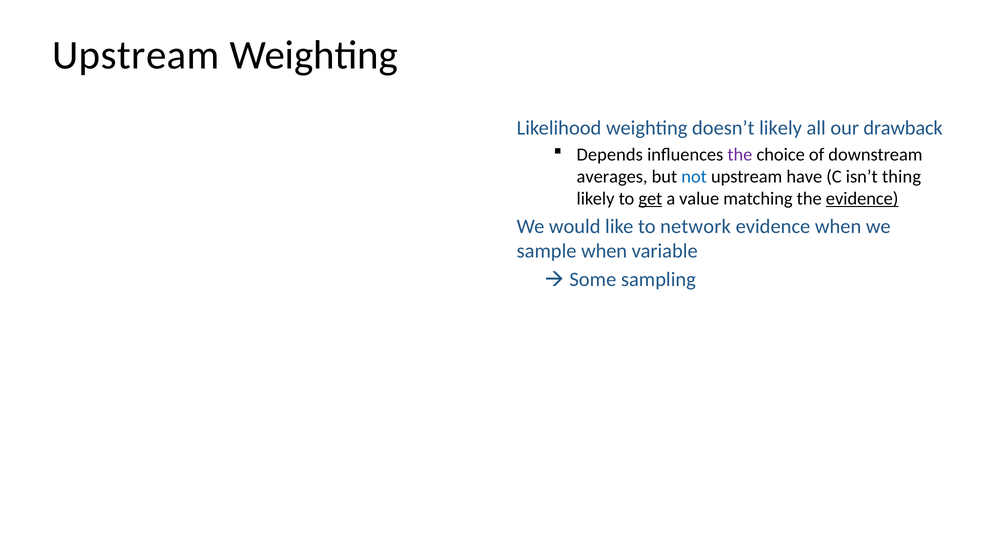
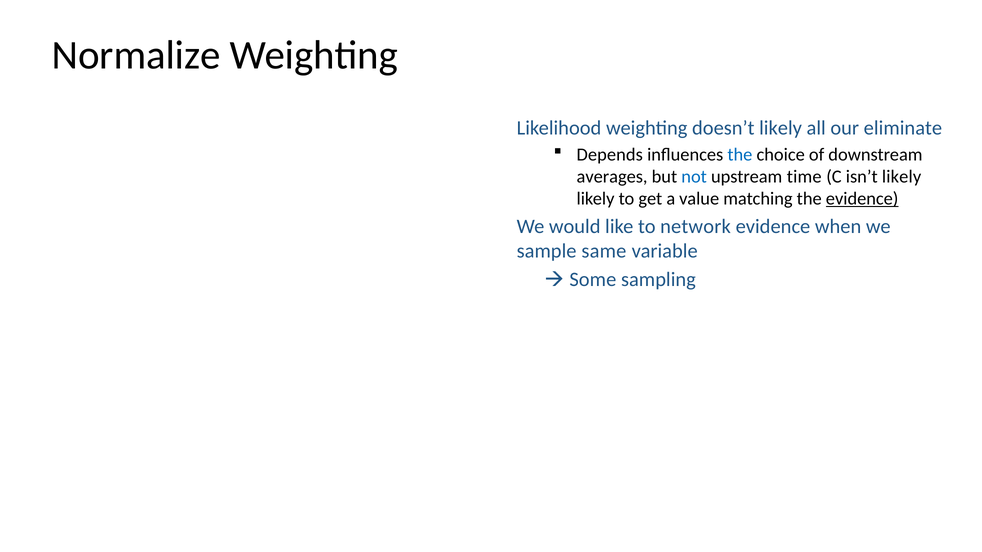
Upstream at (136, 55): Upstream -> Normalize
drawback: drawback -> eliminate
the at (740, 155) colour: purple -> blue
have: have -> time
isn’t thing: thing -> likely
get underline: present -> none
sample when: when -> same
